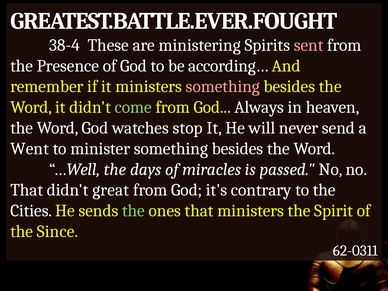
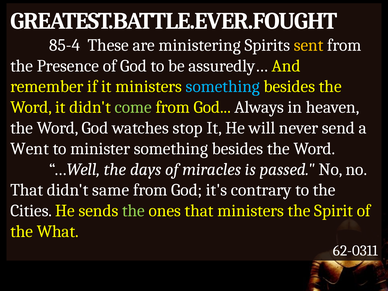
38-4: 38-4 -> 85-4
sent colour: pink -> yellow
according…: according… -> assuredly…
something at (223, 87) colour: pink -> light blue
great: great -> same
Since: Since -> What
